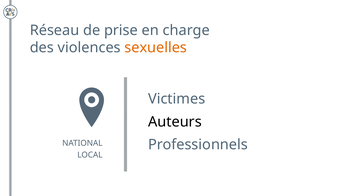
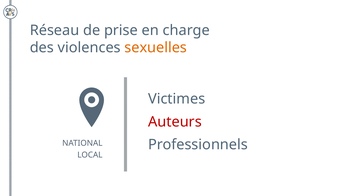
Auteurs colour: black -> red
